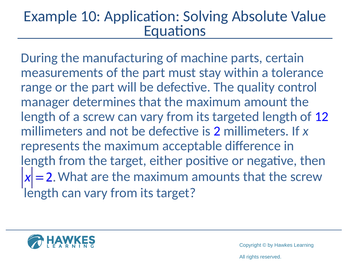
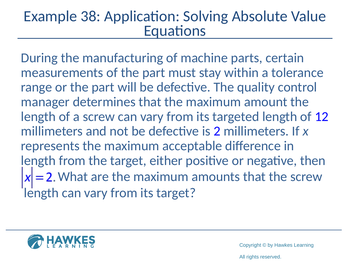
10: 10 -> 38
